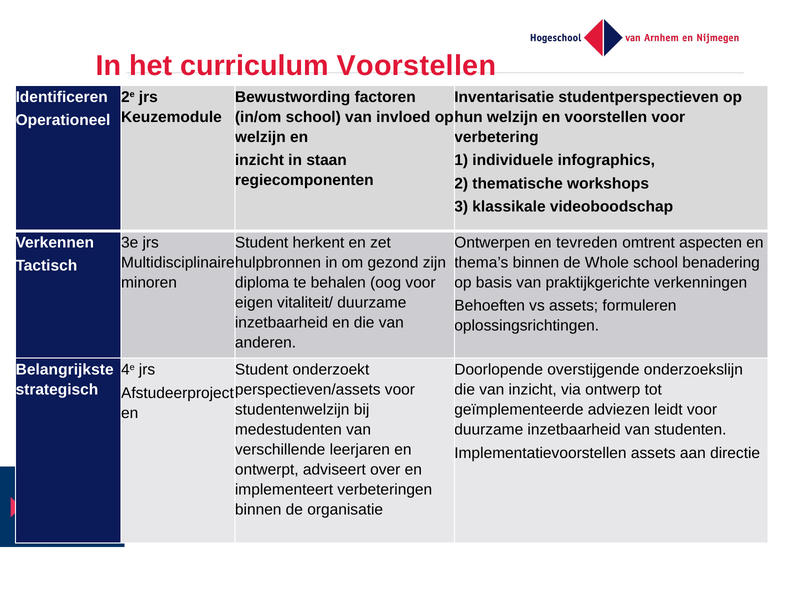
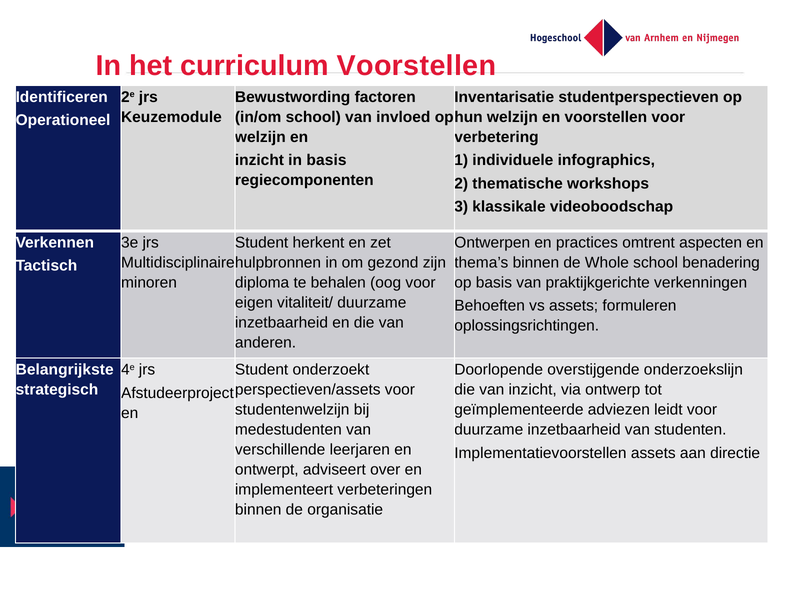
in staan: staan -> basis
tevreden: tevreden -> practices
